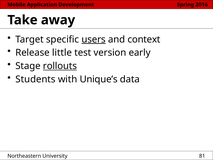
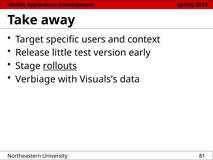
users underline: present -> none
Students: Students -> Verbiage
Unique’s: Unique’s -> Visuals’s
